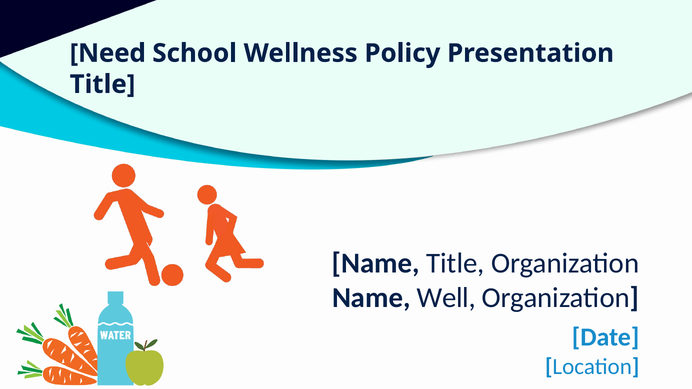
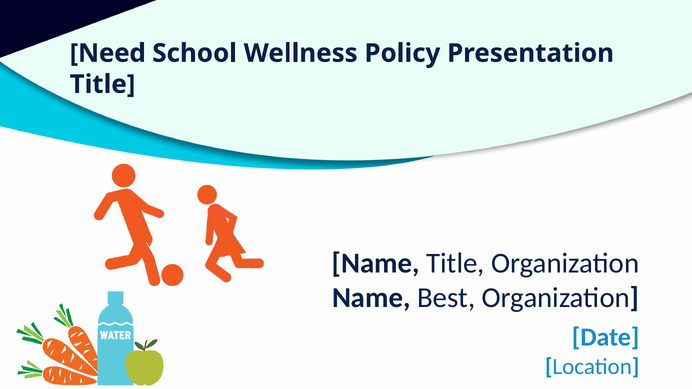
Well: Well -> Best
